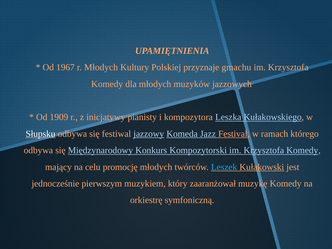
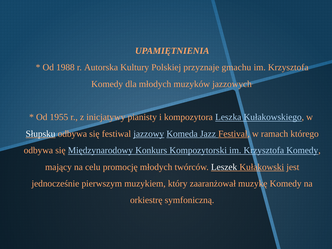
1967: 1967 -> 1988
r Młodych: Młodych -> Autorska
1909: 1909 -> 1955
Leszek colour: light blue -> white
